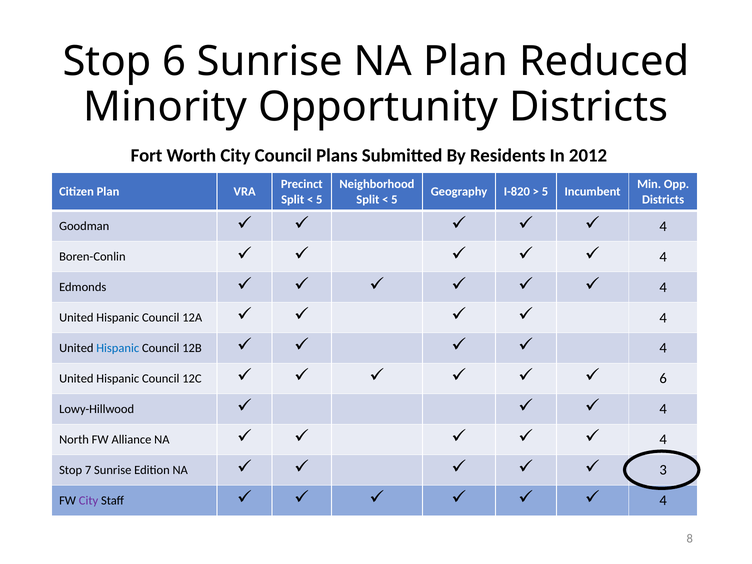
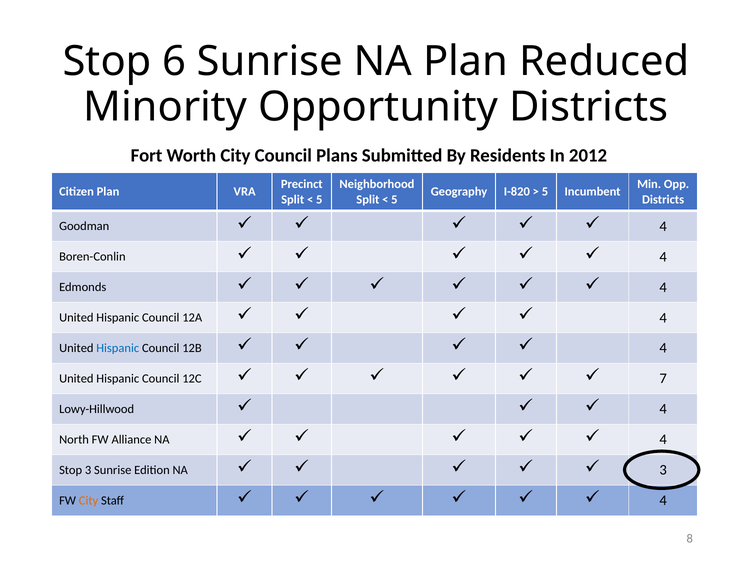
6 at (663, 379): 6 -> 7
Stop 7: 7 -> 3
City at (89, 501) colour: purple -> orange
